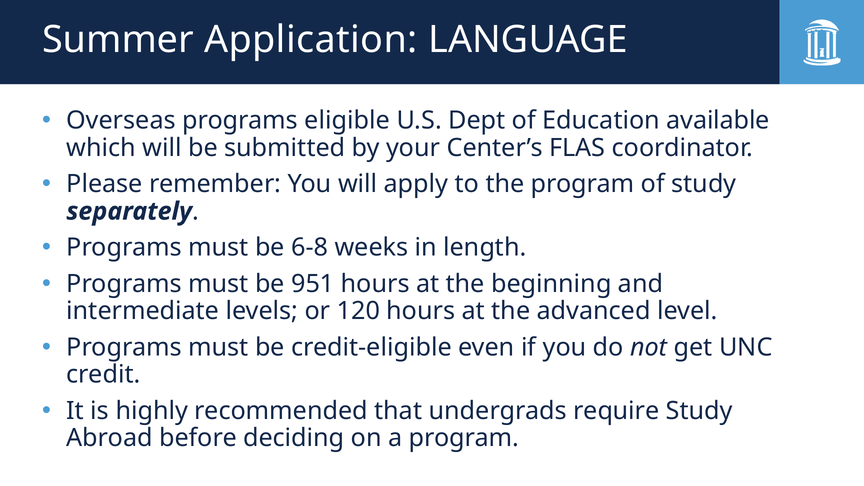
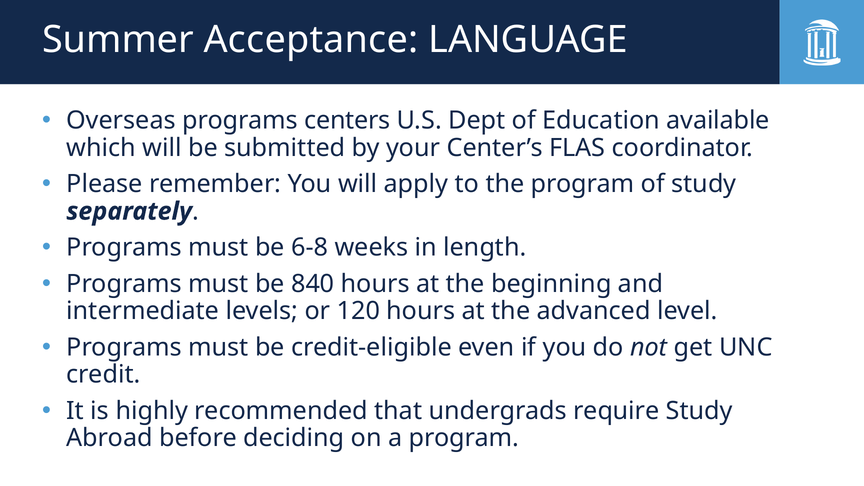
Application: Application -> Acceptance
eligible: eligible -> centers
951: 951 -> 840
